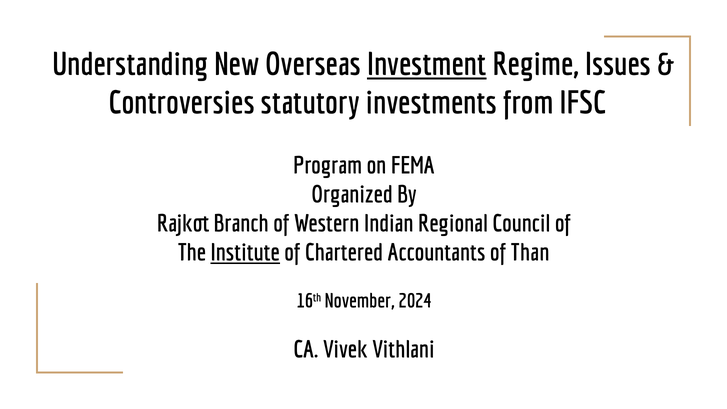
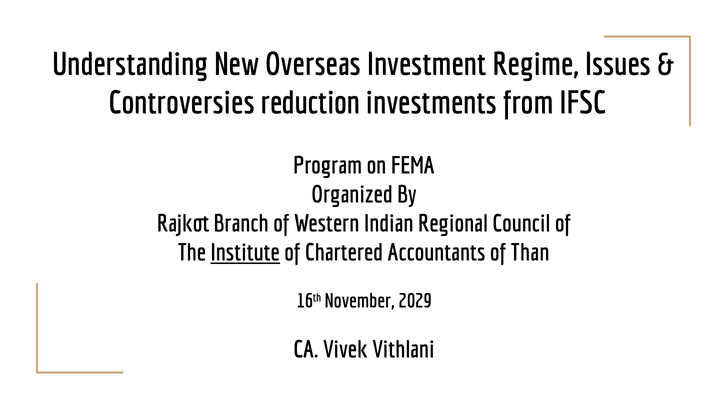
Investment underline: present -> none
statutory: statutory -> reduction
2024: 2024 -> 2029
